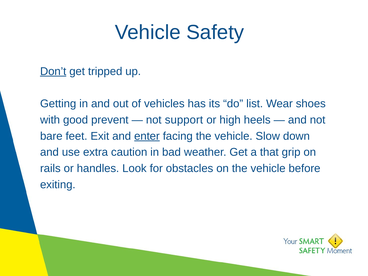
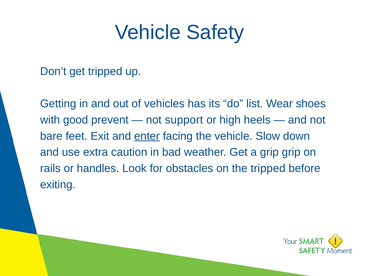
Don’t underline: present -> none
a that: that -> grip
on the vehicle: vehicle -> tripped
